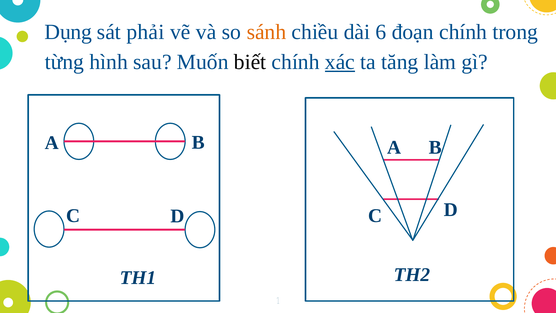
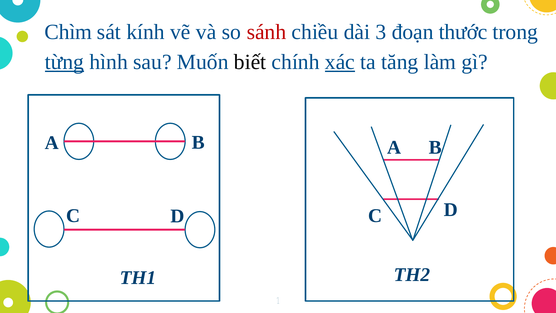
Dụng: Dụng -> Chìm
phải: phải -> kính
sánh colour: orange -> red
6: 6 -> 3
đoạn chính: chính -> thước
từng underline: none -> present
